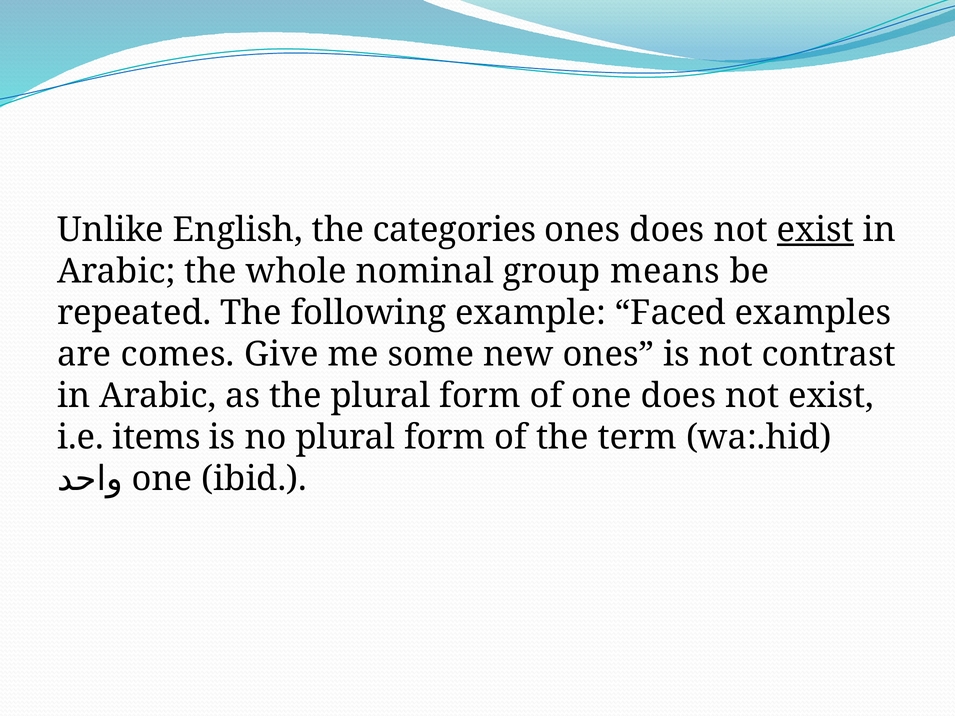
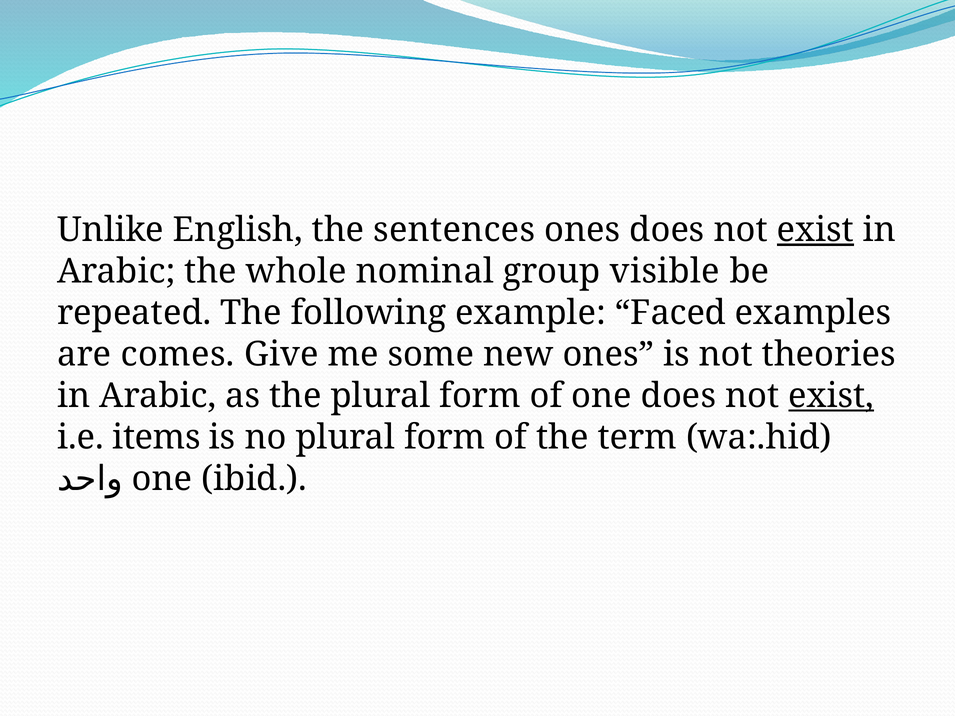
categories: categories -> sentences
means: means -> visible
contrast: contrast -> theories
exist at (831, 396) underline: none -> present
